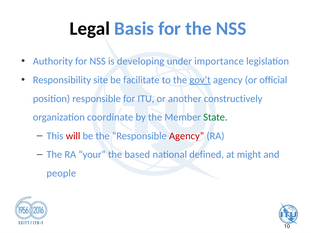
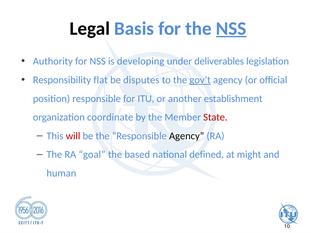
NSS at (231, 29) underline: none -> present
importance: importance -> deliverables
site: site -> flat
facilitate: facilitate -> disputes
constructively: constructively -> establishment
State colour: green -> red
Agency at (187, 136) colour: red -> black
your: your -> goal
people: people -> human
